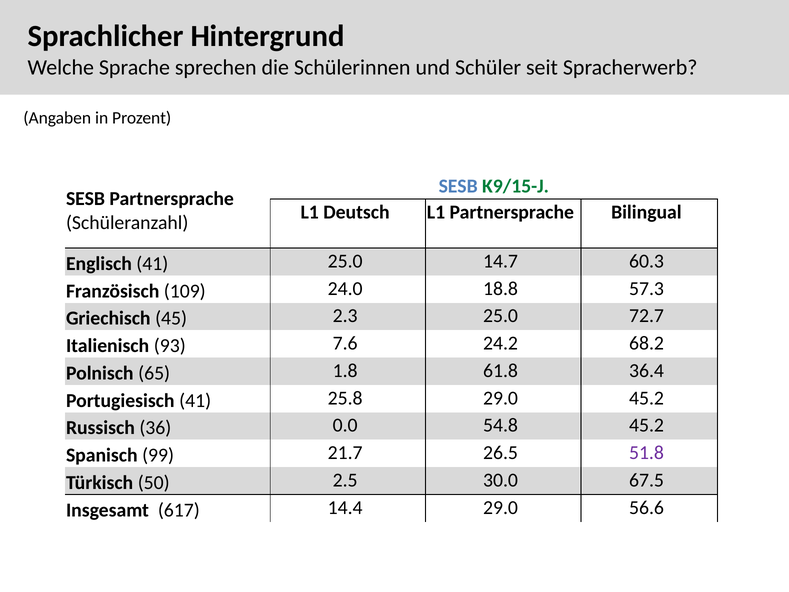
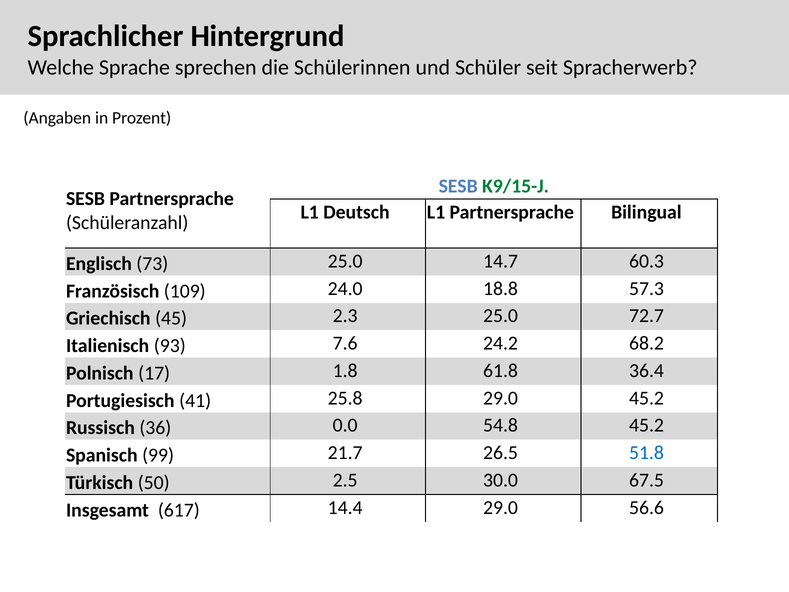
Englisch 41: 41 -> 73
65: 65 -> 17
51.8 colour: purple -> blue
